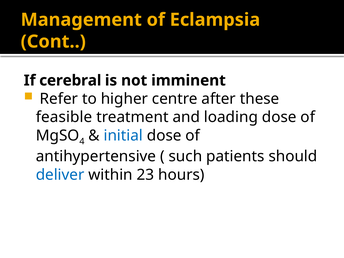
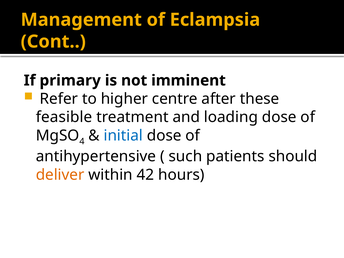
cerebral: cerebral -> primary
deliver colour: blue -> orange
23: 23 -> 42
